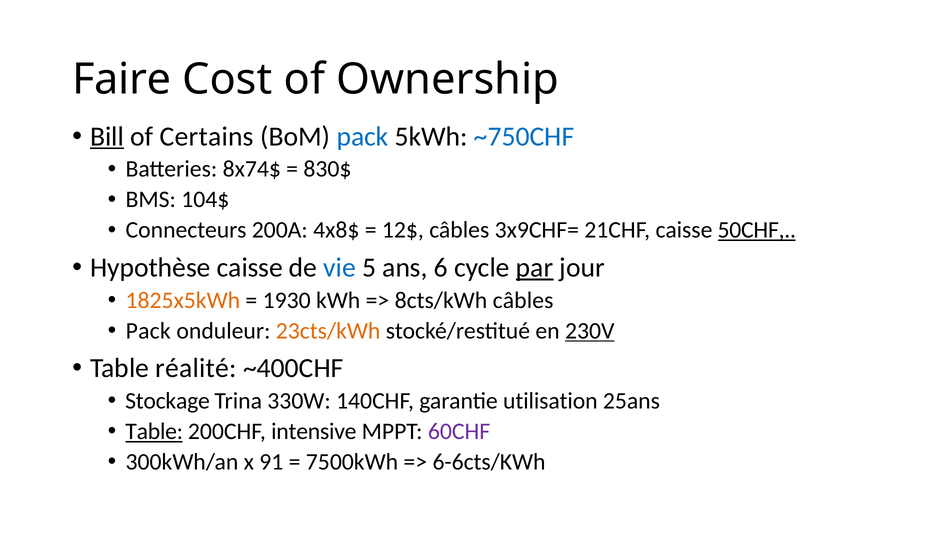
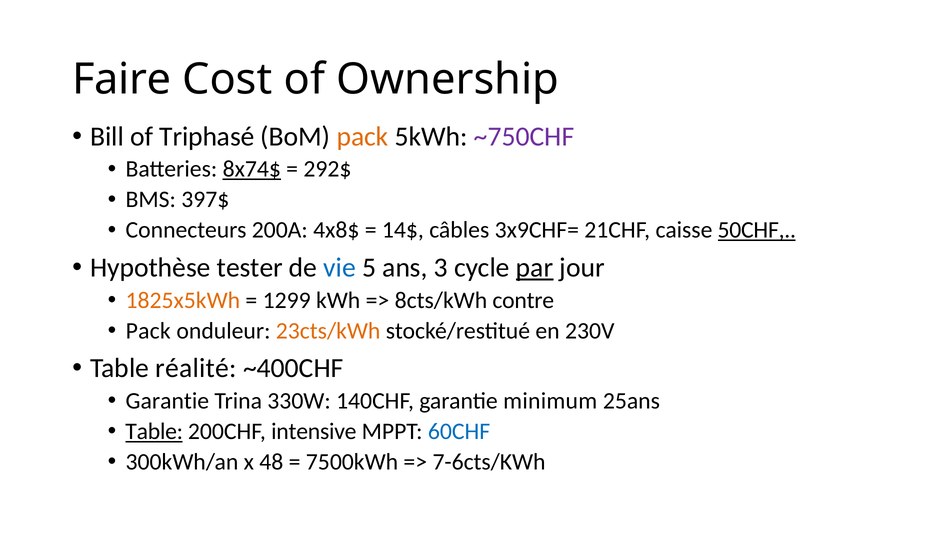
Bill underline: present -> none
Certains: Certains -> Triphasé
pack at (363, 137) colour: blue -> orange
~750CHF colour: blue -> purple
8x74$ underline: none -> present
830$: 830$ -> 292$
104$: 104$ -> 397$
12$: 12$ -> 14$
Hypothèse caisse: caisse -> tester
6: 6 -> 3
1930: 1930 -> 1299
8cts/kWh câbles: câbles -> contre
230V underline: present -> none
Stockage at (167, 401): Stockage -> Garantie
utilisation: utilisation -> minimum
60CHF colour: purple -> blue
91: 91 -> 48
6-6cts/KWh: 6-6cts/KWh -> 7-6cts/KWh
